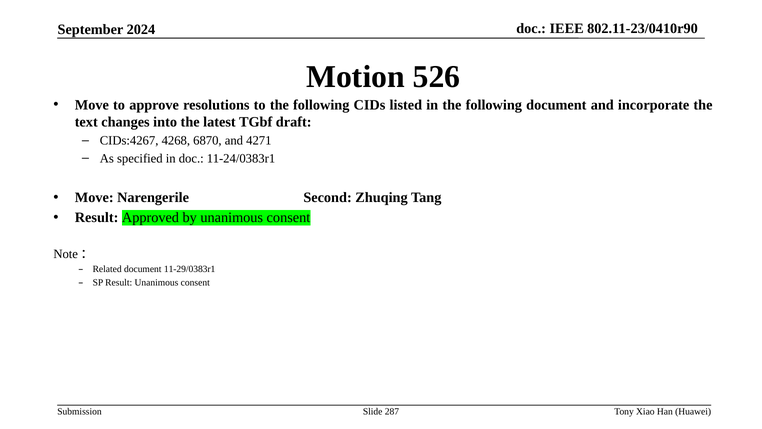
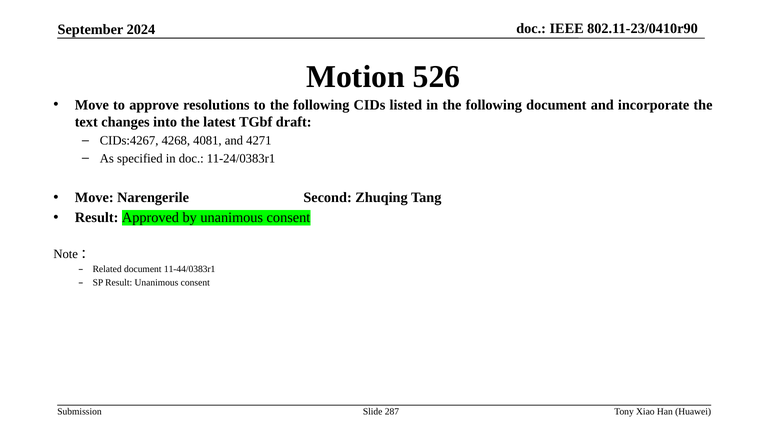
6870: 6870 -> 4081
11-29/0383r1: 11-29/0383r1 -> 11-44/0383r1
